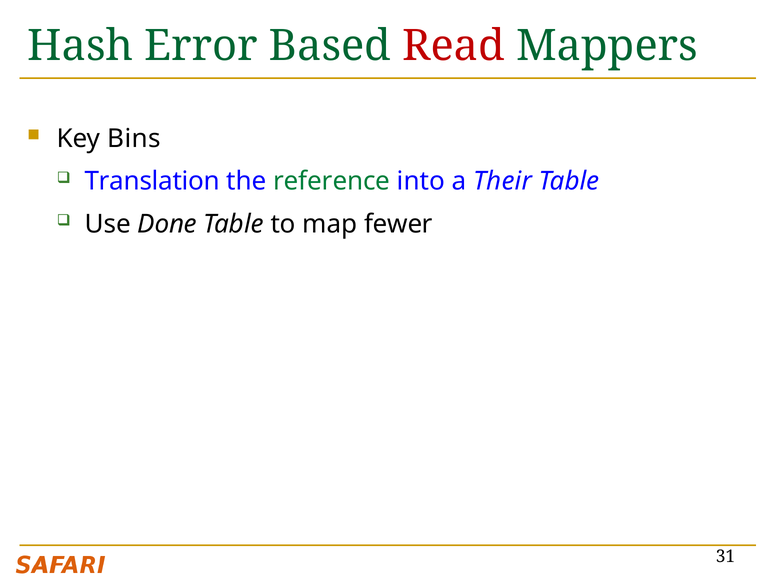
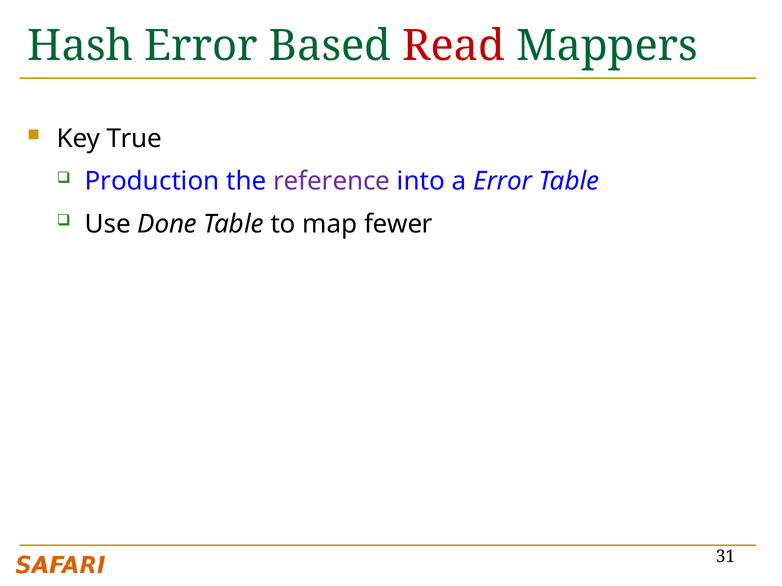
Bins: Bins -> True
Translation: Translation -> Production
reference colour: green -> purple
a Their: Their -> Error
